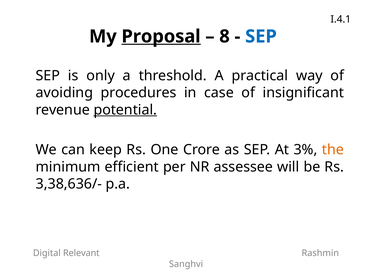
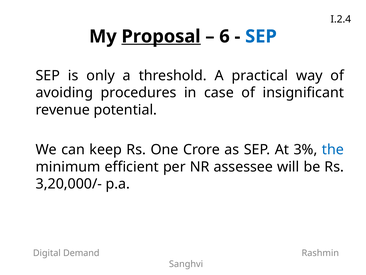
I.4.1: I.4.1 -> I.2.4
8: 8 -> 6
potential underline: present -> none
the colour: orange -> blue
3,38,636/-: 3,38,636/- -> 3,20,000/-
Relevant: Relevant -> Demand
